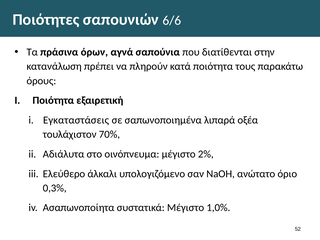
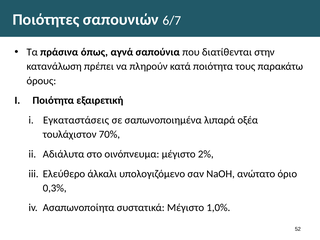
6/6: 6/6 -> 6/7
όρων: όρων -> όπως
